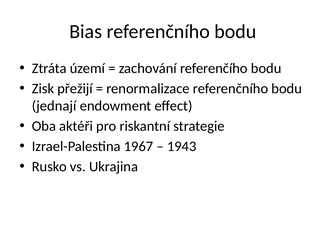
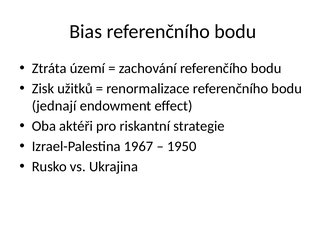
přežijí: přežijí -> užitků
1943: 1943 -> 1950
